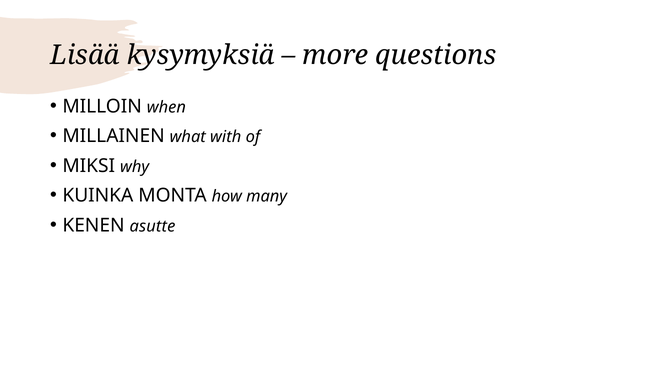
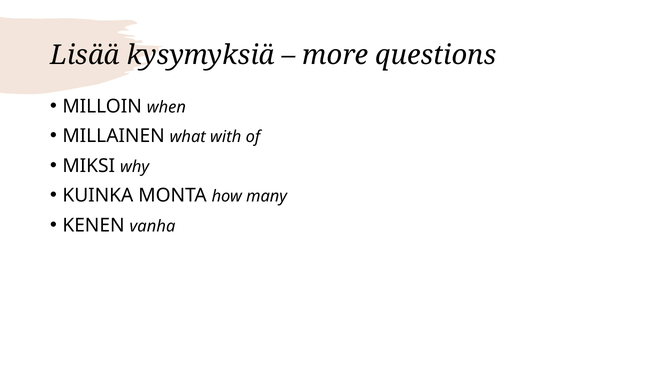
asutte: asutte -> vanha
